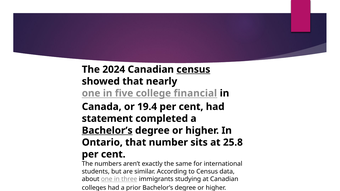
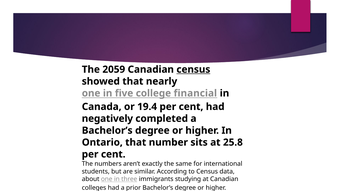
2024: 2024 -> 2059
statement: statement -> negatively
Bachelor’s at (107, 131) underline: present -> none
